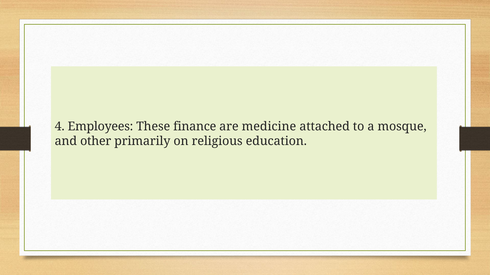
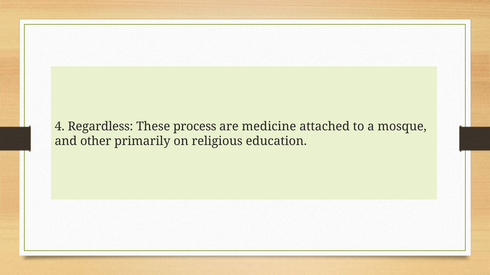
Employees: Employees -> Regardless
finance: finance -> process
